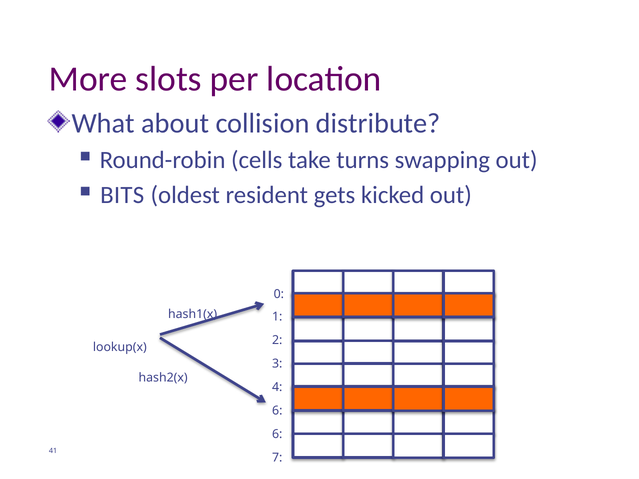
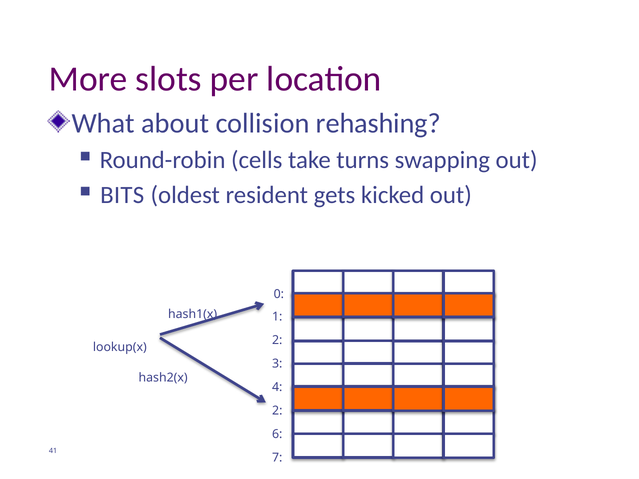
distribute: distribute -> rehashing
6 at (277, 411): 6 -> 2
